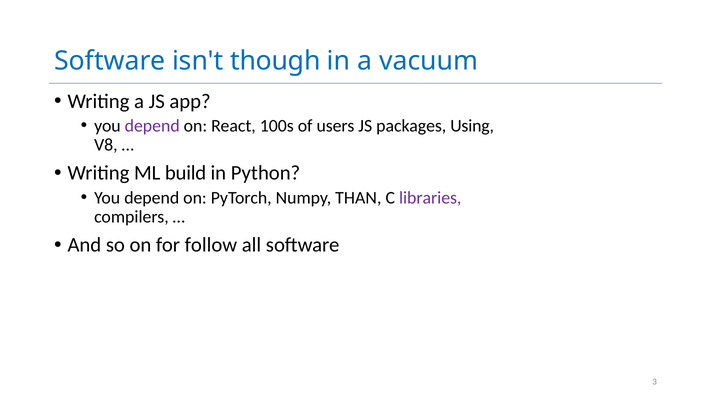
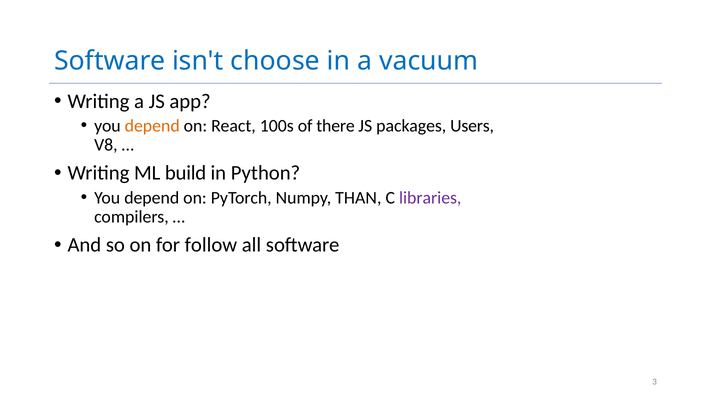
though: though -> choose
depend at (152, 126) colour: purple -> orange
users: users -> there
Using: Using -> Users
